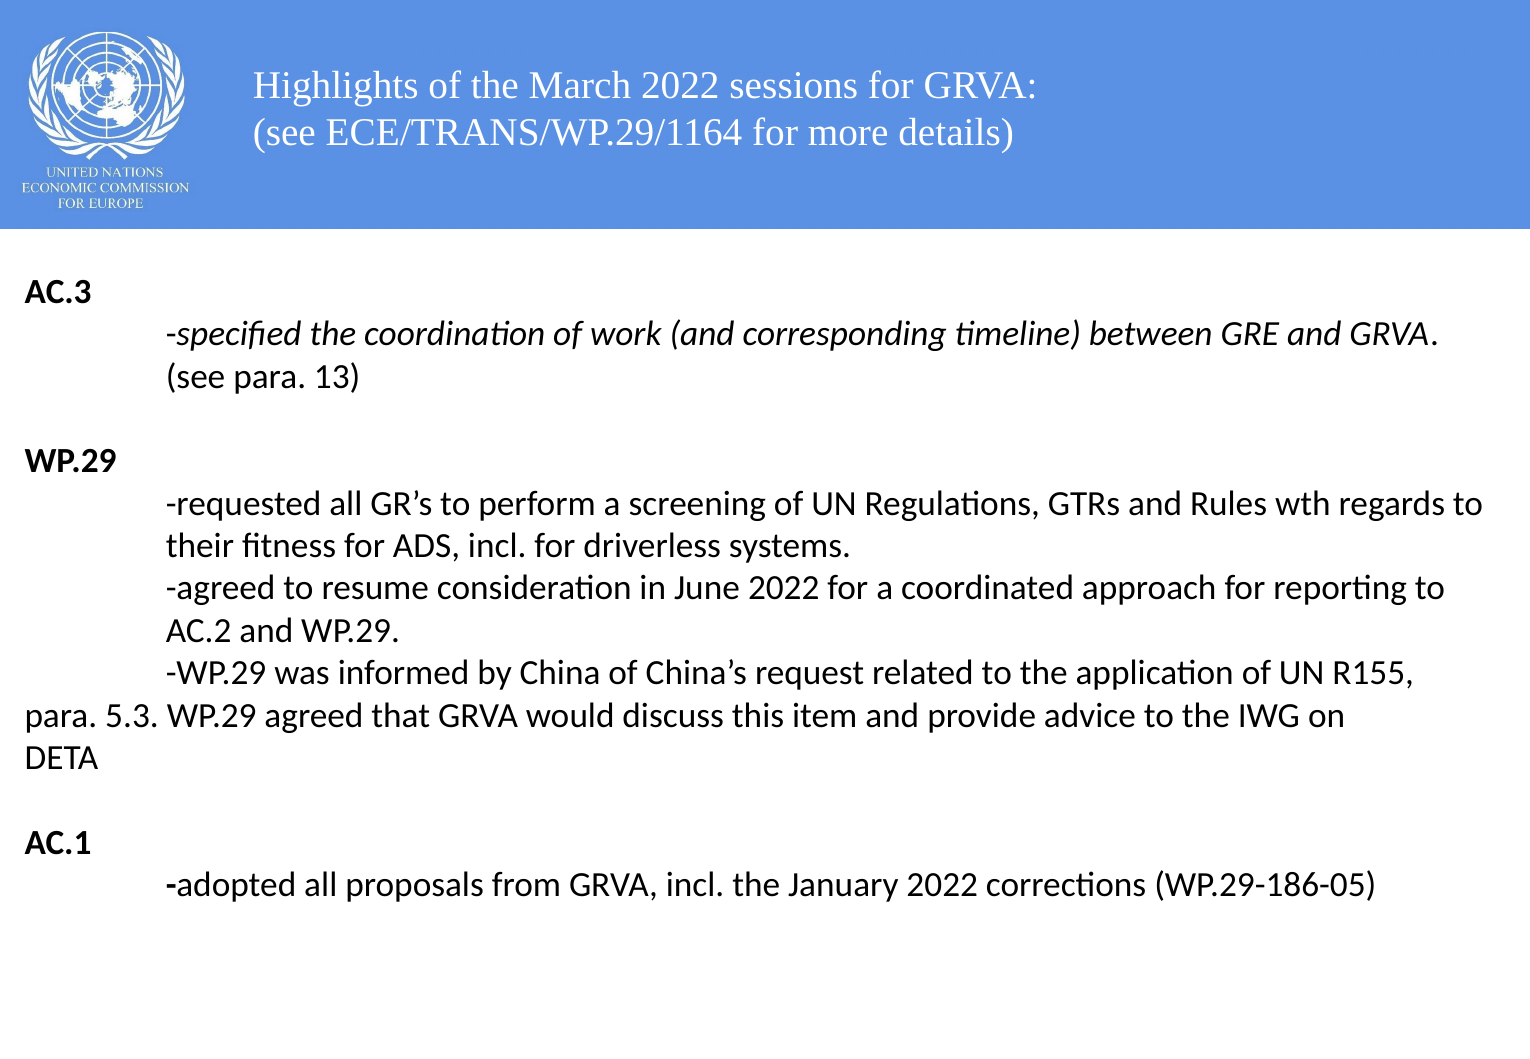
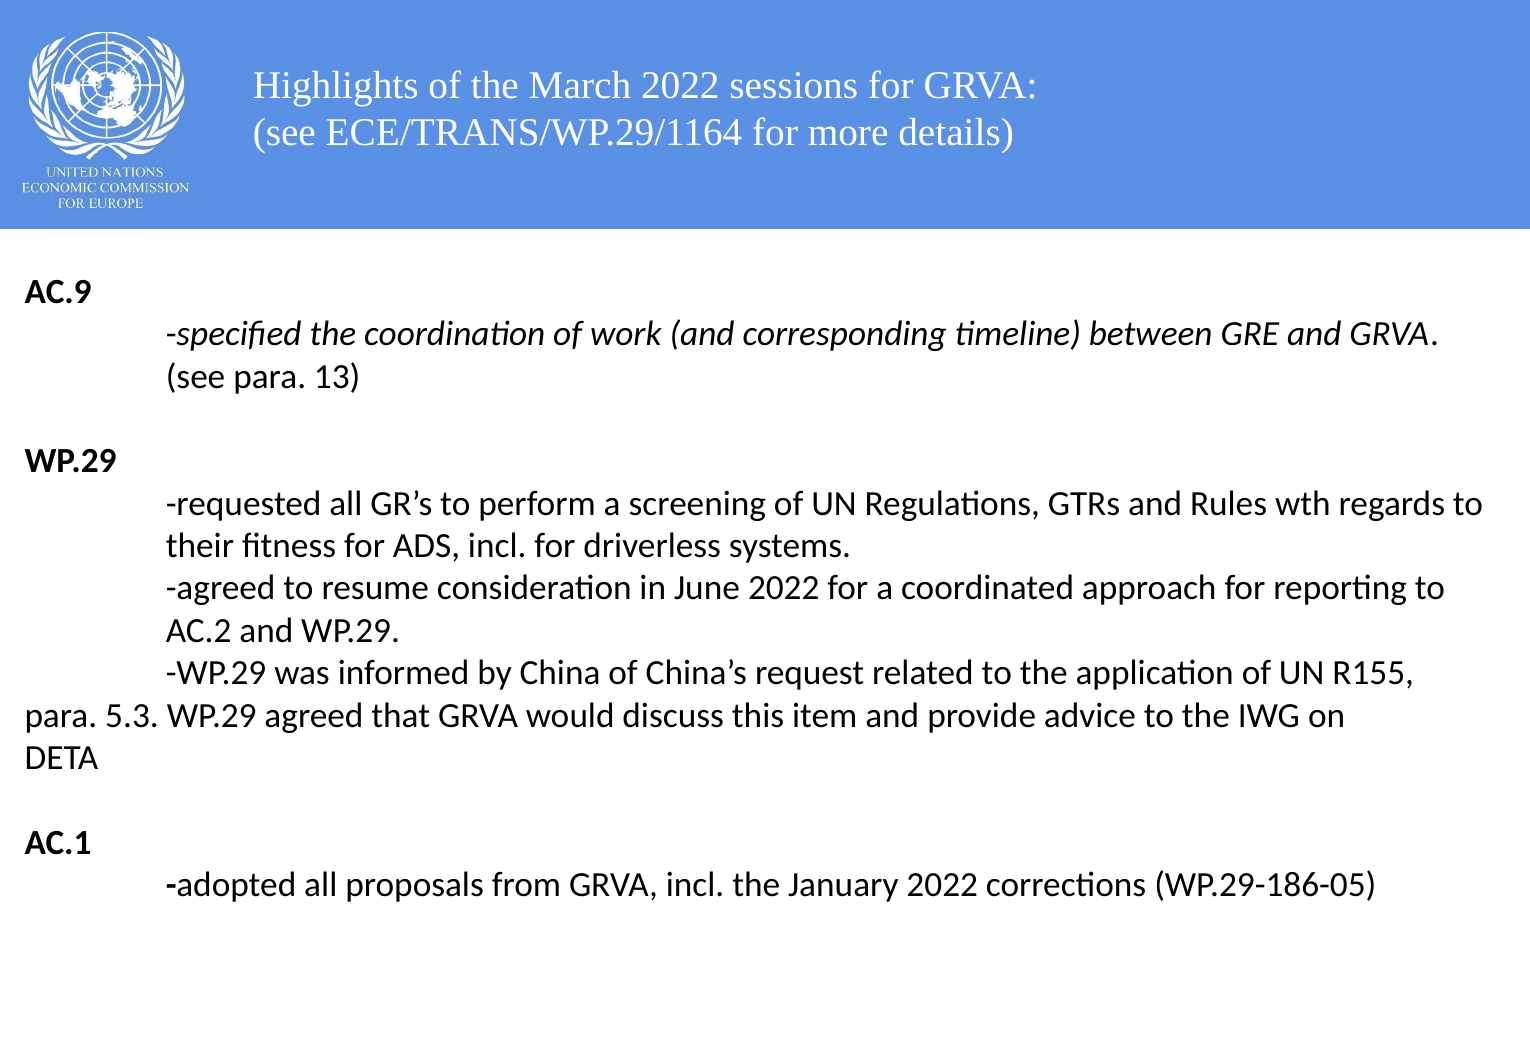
AC.3: AC.3 -> AC.9
